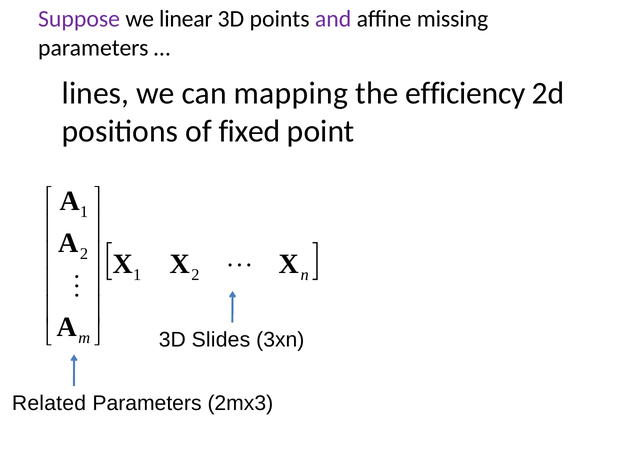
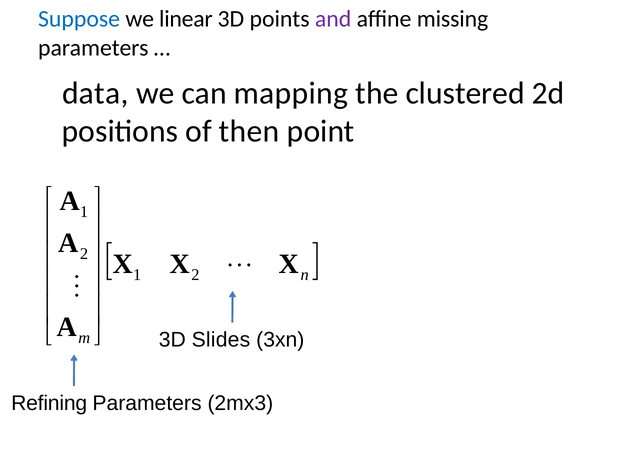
Suppose colour: purple -> blue
lines: lines -> data
efficiency: efficiency -> clustered
fixed: fixed -> then
Related: Related -> Refining
